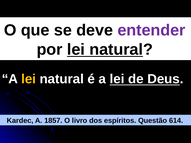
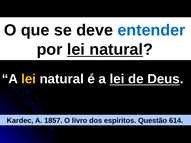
entender colour: purple -> blue
